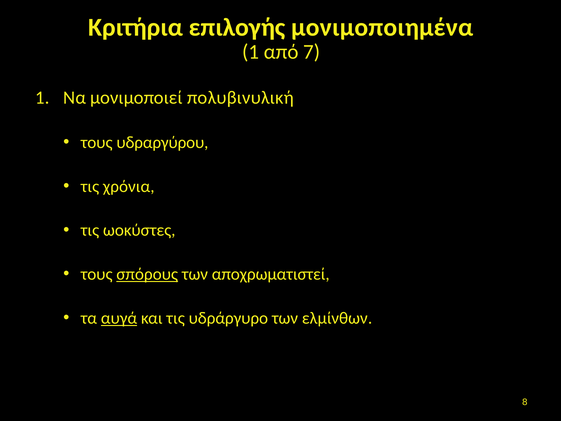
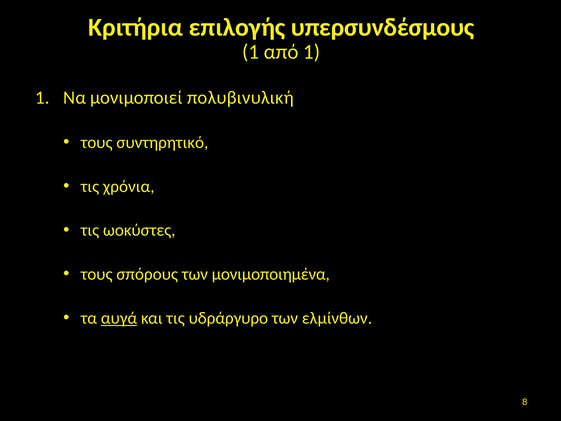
μονιμοποιημένα: μονιμοποιημένα -> υπερσυνδέσμους
από 7: 7 -> 1
υδραργύρου: υδραργύρου -> συντηρητικό
σπόρους underline: present -> none
αποχρωματιστεί: αποχρωματιστεί -> μονιμοποιημένα
